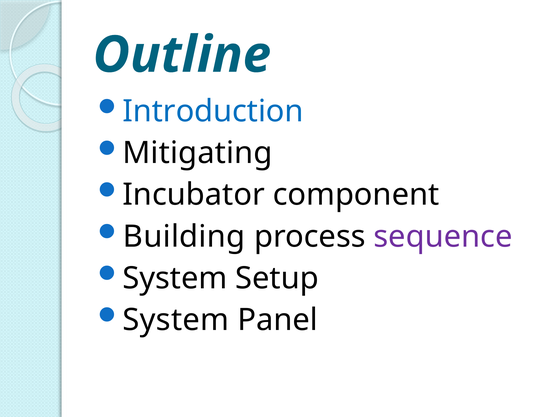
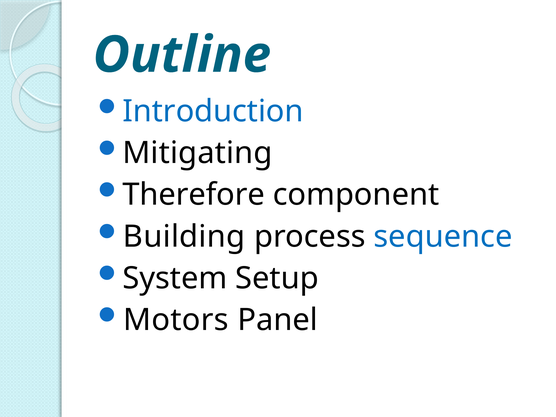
Incubator: Incubator -> Therefore
sequence colour: purple -> blue
System at (176, 320): System -> Motors
